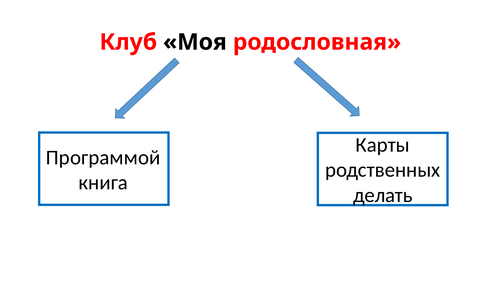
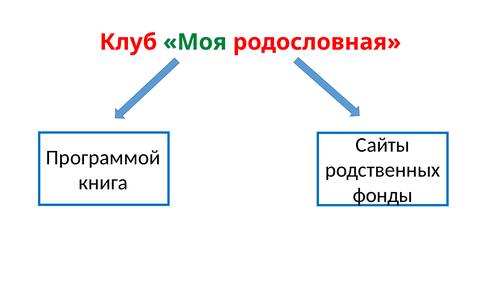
Моя colour: black -> green
Карты: Карты -> Сайты
делать: делать -> фонды
